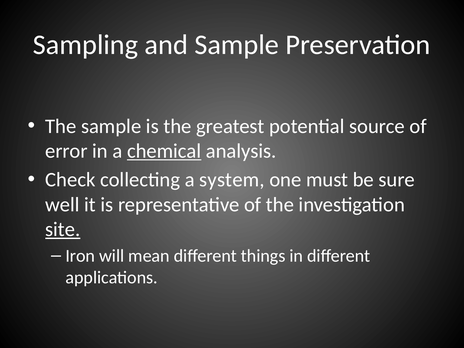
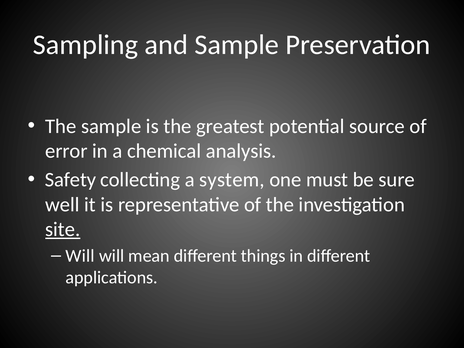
chemical underline: present -> none
Check: Check -> Safety
Iron at (80, 256): Iron -> Will
